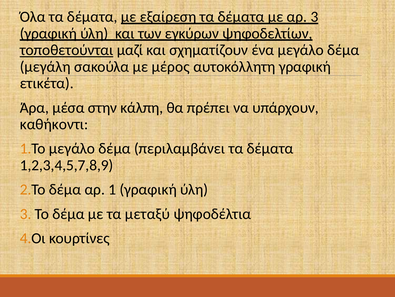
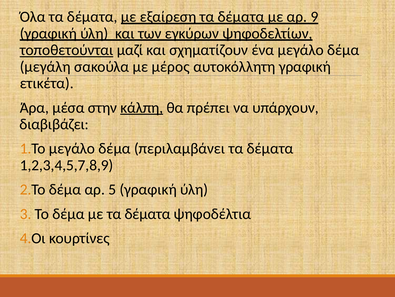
αρ 3: 3 -> 9
κάλπη underline: none -> present
καθήκοντι: καθήκοντι -> διαβιβάζει
1: 1 -> 5
με τα μεταξύ: μεταξύ -> δέματα
